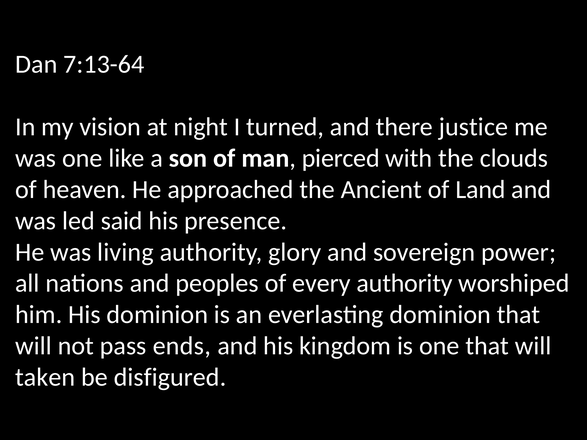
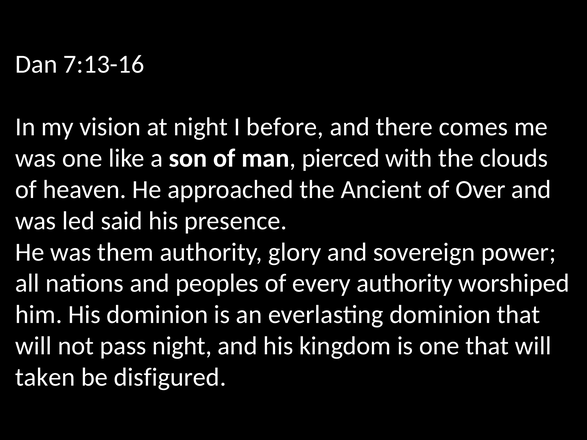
7:13-64: 7:13-64 -> 7:13-16
turned: turned -> before
justice: justice -> comes
Land: Land -> Over
living: living -> them
pass ends: ends -> night
